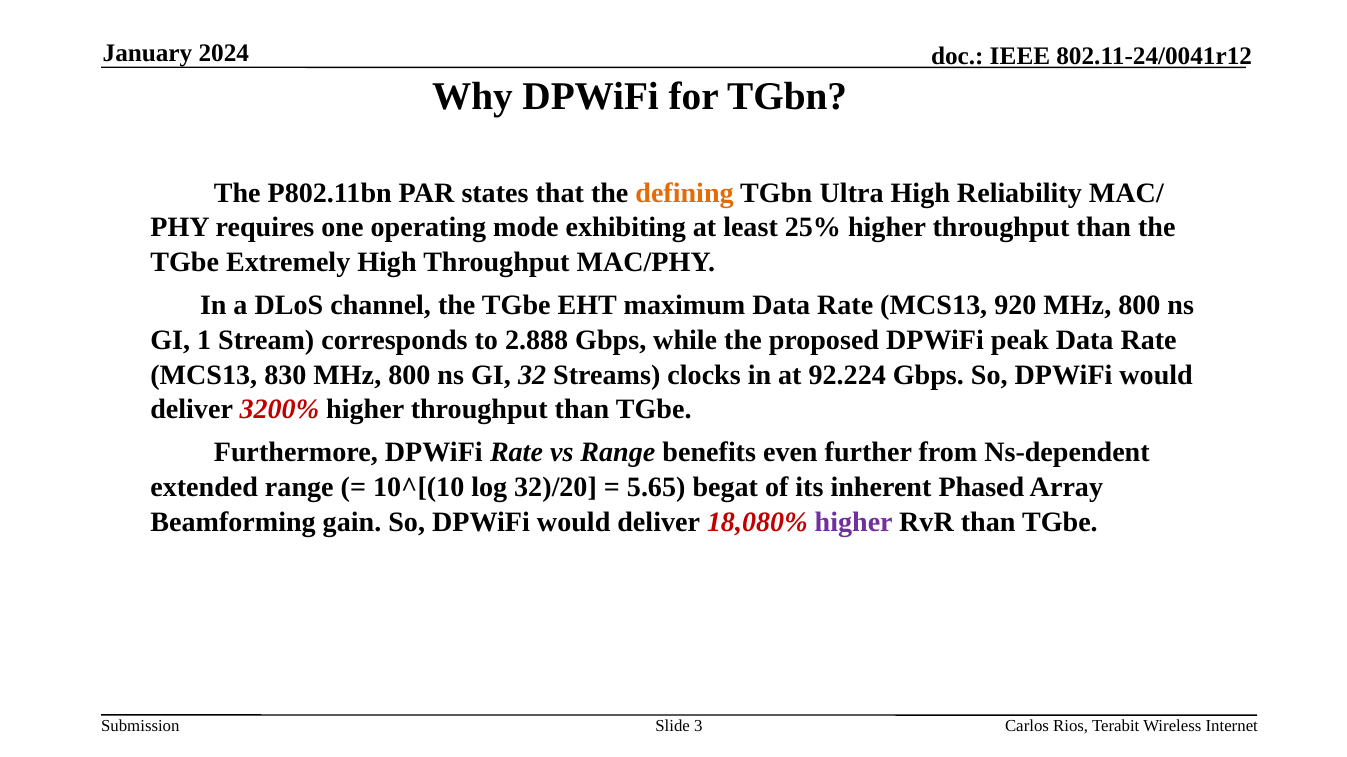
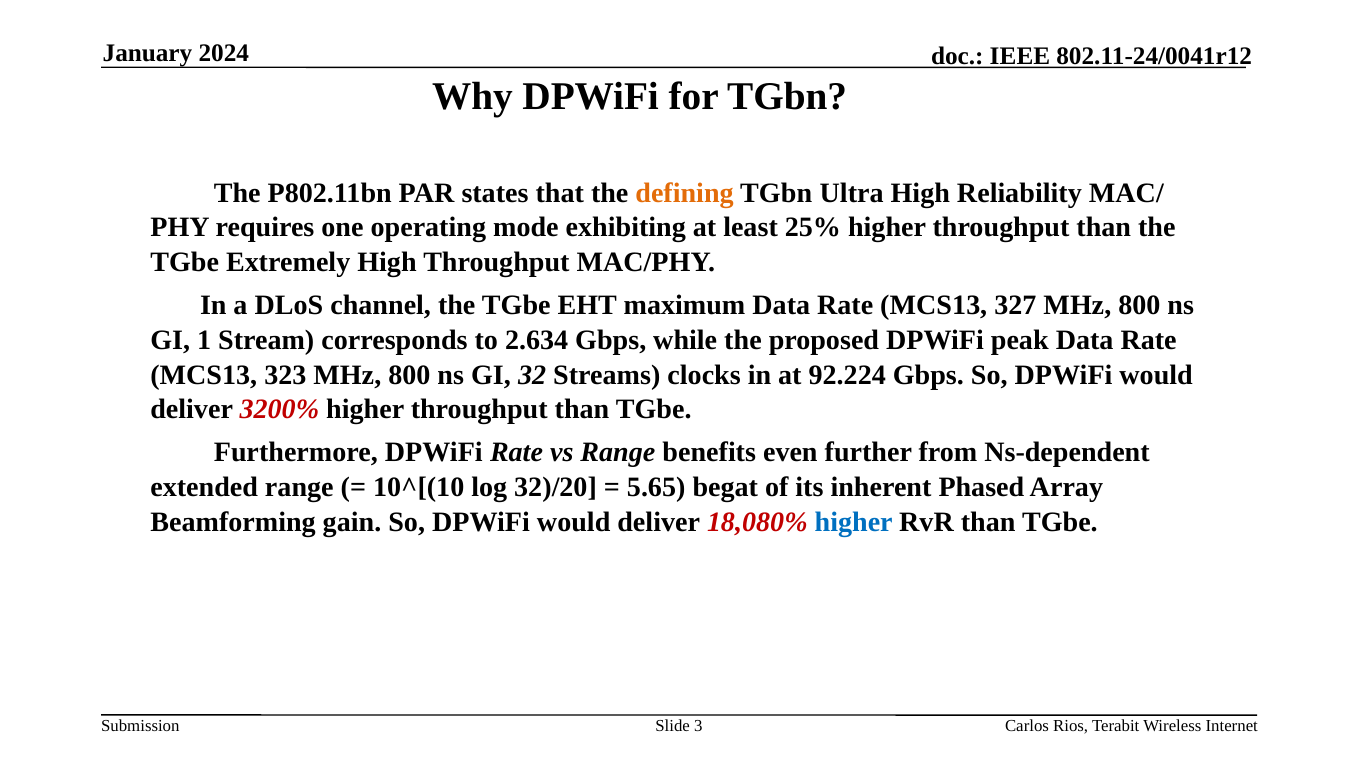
920: 920 -> 327
2.888: 2.888 -> 2.634
830: 830 -> 323
higher at (854, 522) colour: purple -> blue
